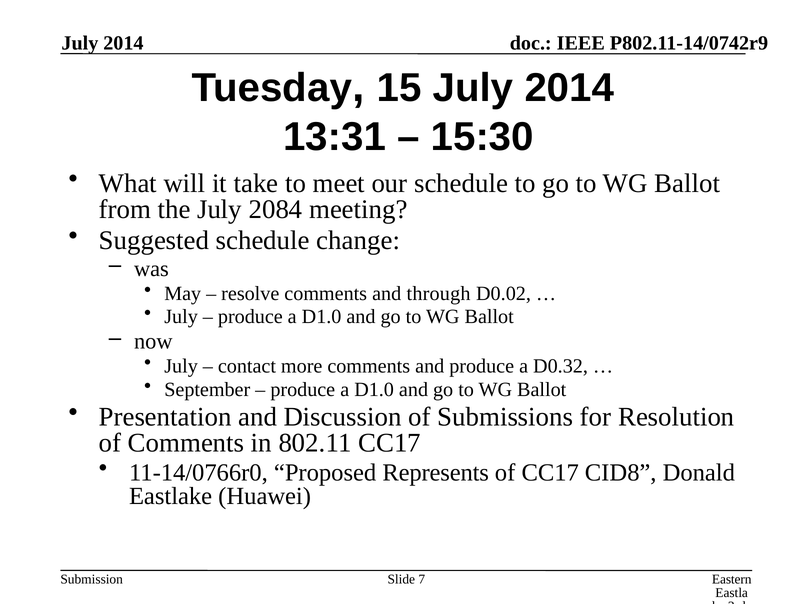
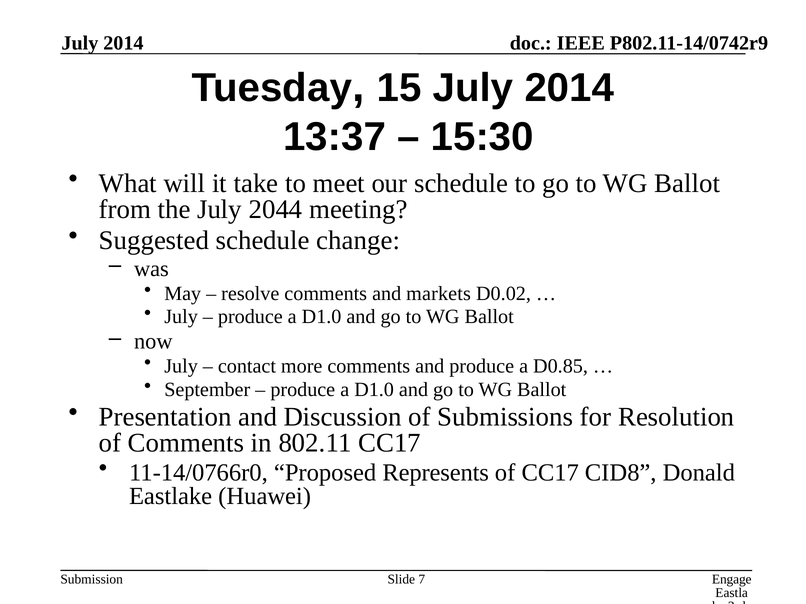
13:31: 13:31 -> 13:37
2084: 2084 -> 2044
through: through -> markets
D0.32: D0.32 -> D0.85
Eastern: Eastern -> Engage
